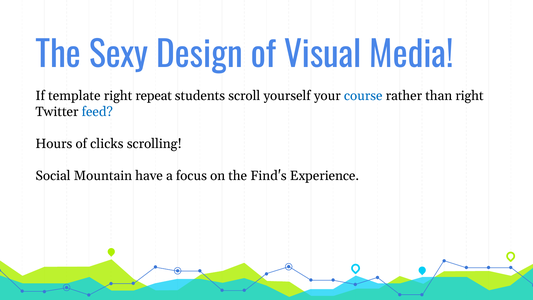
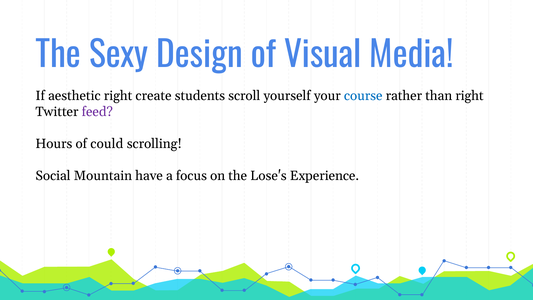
template: template -> aesthetic
repeat: repeat -> create
feed colour: blue -> purple
clicks: clicks -> could
Find's: Find's -> Lose's
